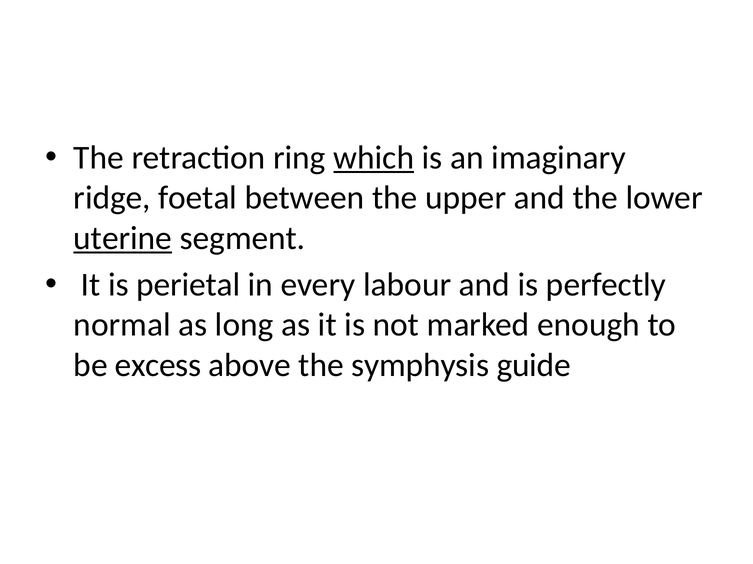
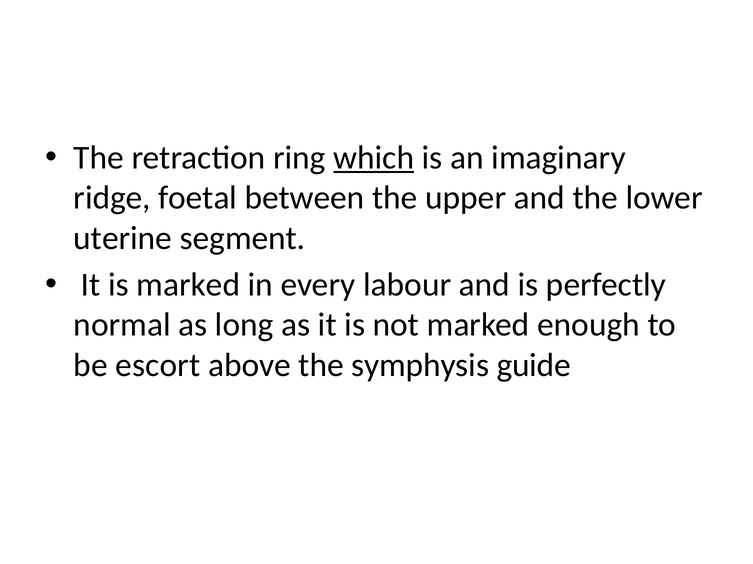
uterine underline: present -> none
is perietal: perietal -> marked
excess: excess -> escort
